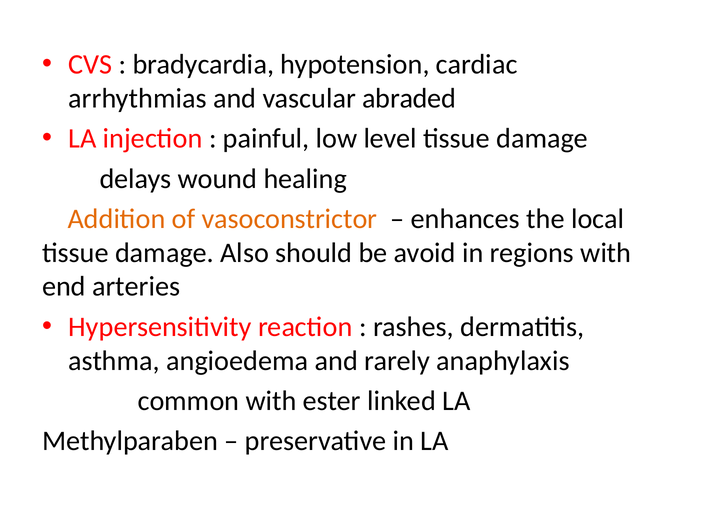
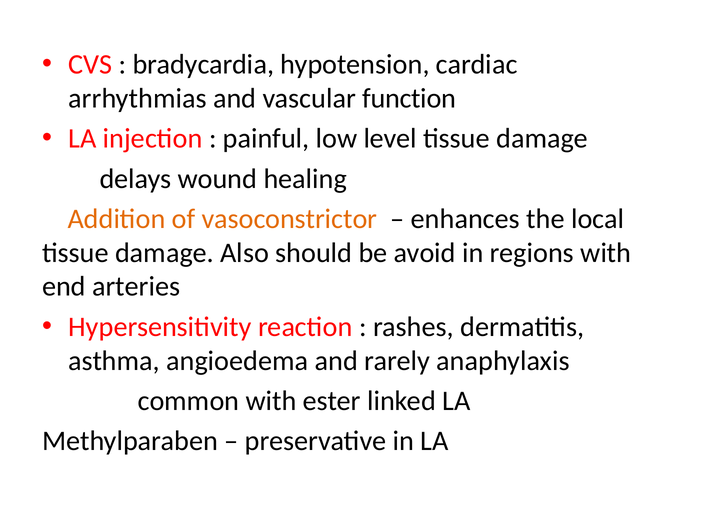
abraded: abraded -> function
